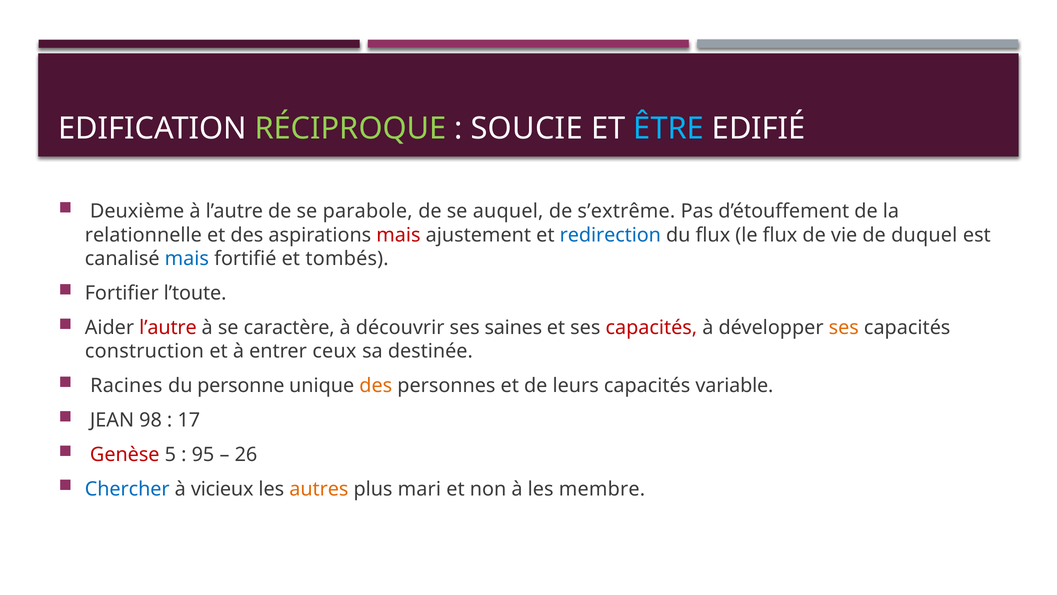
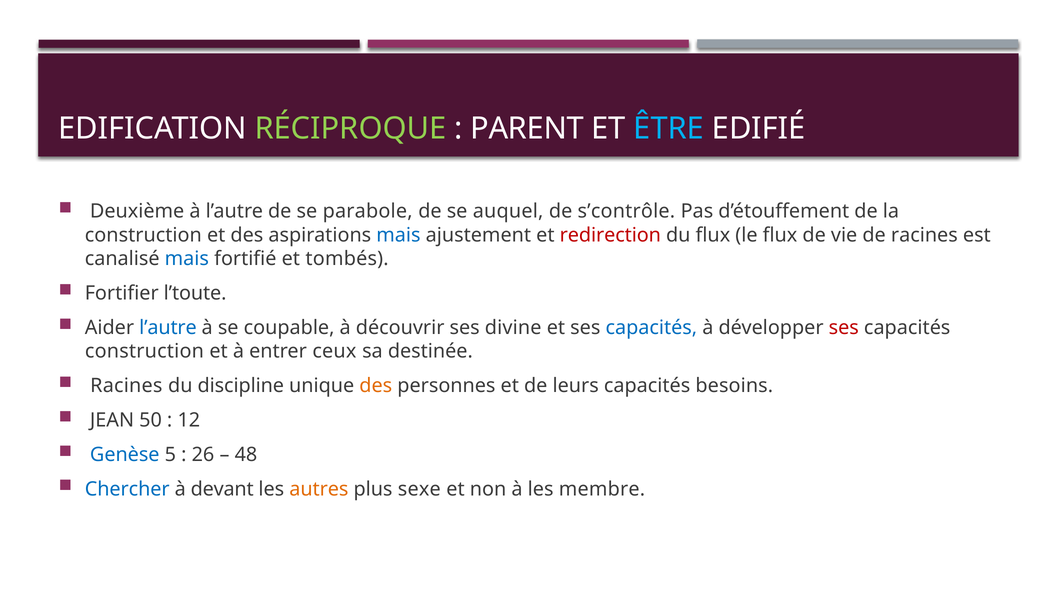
SOUCIE: SOUCIE -> PARENT
s’extrême: s’extrême -> s’contrôle
relationnelle at (143, 235): relationnelle -> construction
mais at (398, 235) colour: red -> blue
redirection colour: blue -> red
de duquel: duquel -> racines
l’autre at (168, 327) colour: red -> blue
caractère: caractère -> coupable
saines: saines -> divine
capacités at (651, 327) colour: red -> blue
ses at (844, 327) colour: orange -> red
personne: personne -> discipline
variable: variable -> besoins
98: 98 -> 50
17: 17 -> 12
Genèse colour: red -> blue
95: 95 -> 26
26: 26 -> 48
vicieux: vicieux -> devant
mari: mari -> sexe
